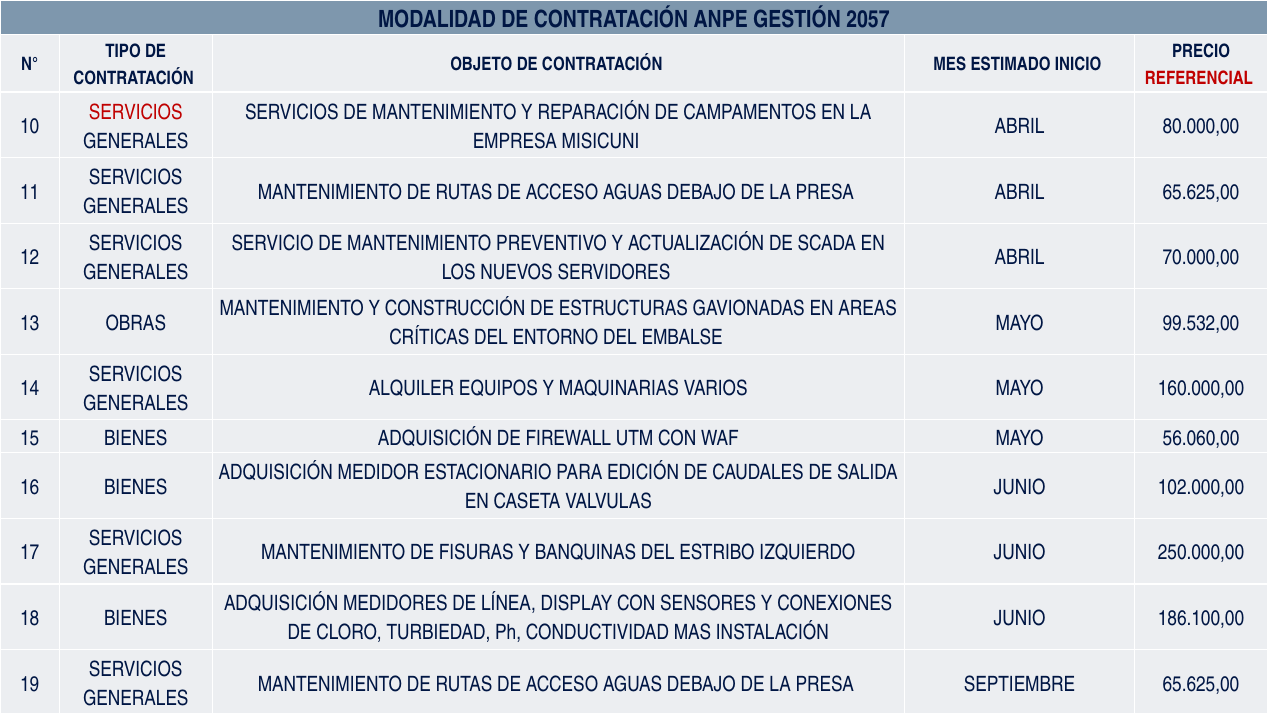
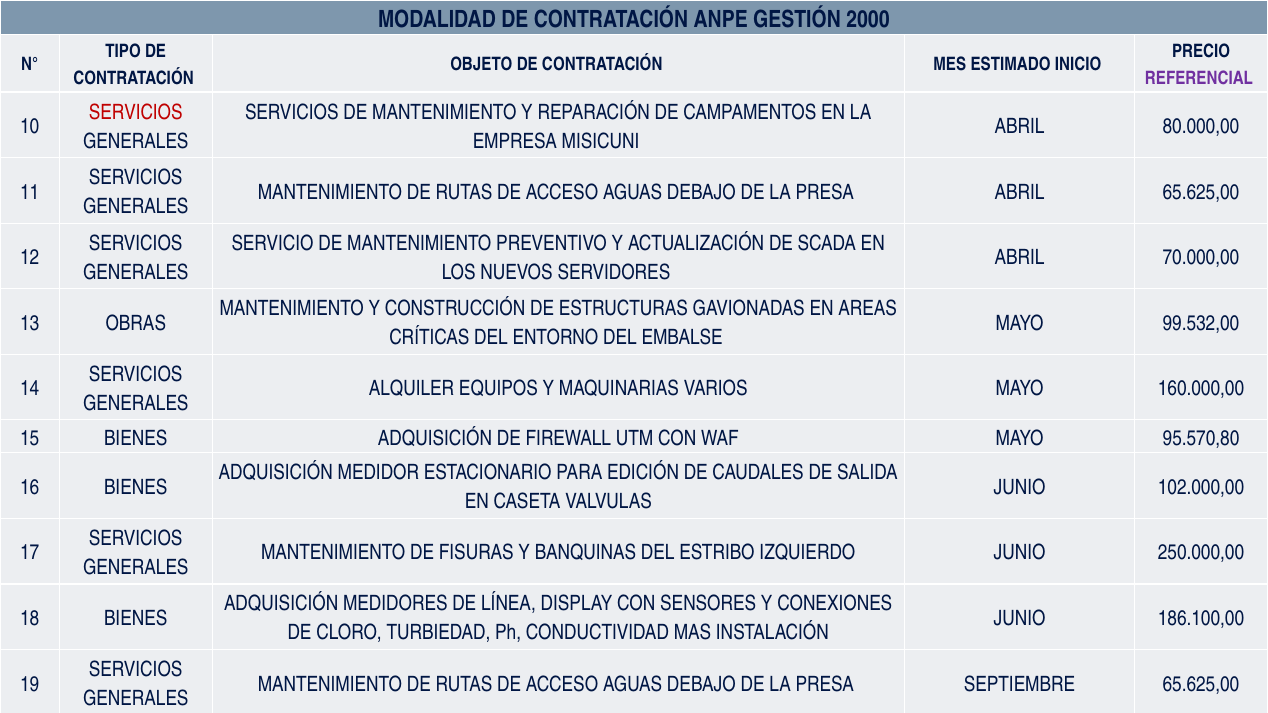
2057: 2057 -> 2000
REFERENCIAL colour: red -> purple
56.060,00: 56.060,00 -> 95.570,80
